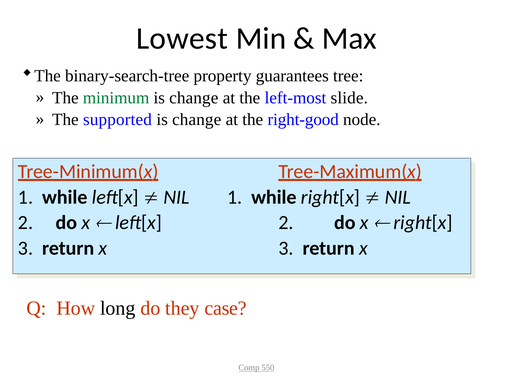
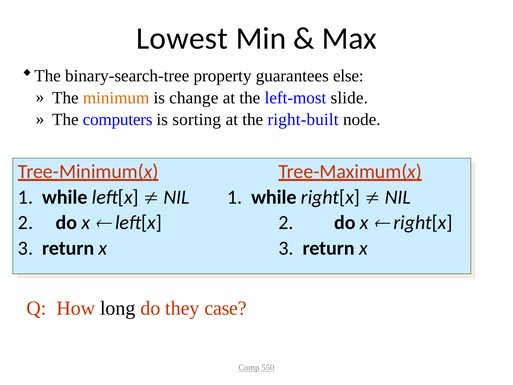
tree: tree -> else
minimum colour: green -> orange
supported: supported -> computers
change at (197, 120): change -> sorting
right-good: right-good -> right-built
